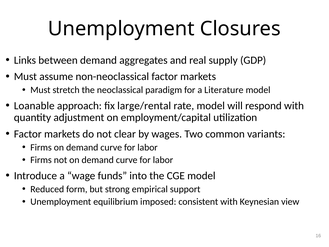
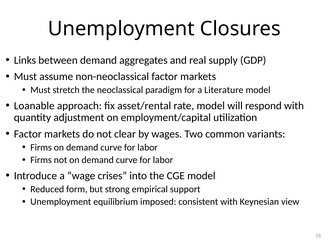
large/rental: large/rental -> asset/rental
funds: funds -> crises
